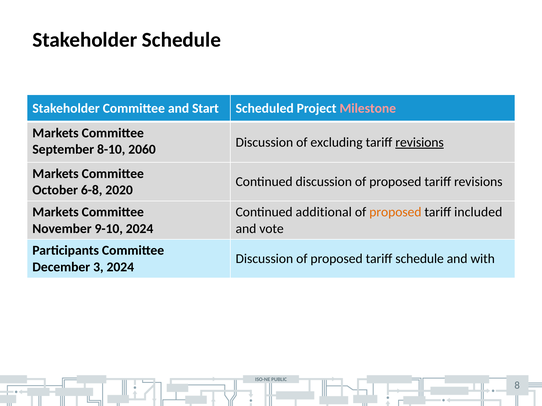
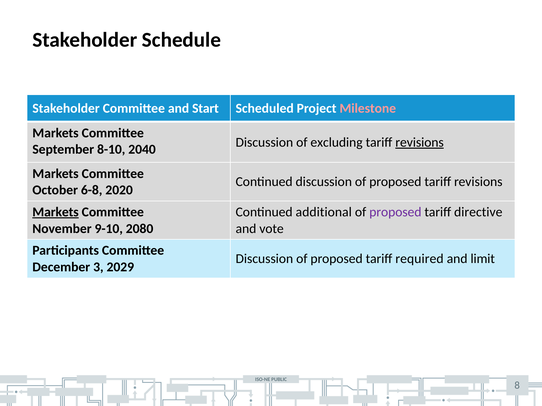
2060: 2060 -> 2040
Markets at (56, 212) underline: none -> present
proposed at (395, 212) colour: orange -> purple
included: included -> directive
9-10 2024: 2024 -> 2080
tariff schedule: schedule -> required
with: with -> limit
3 2024: 2024 -> 2029
